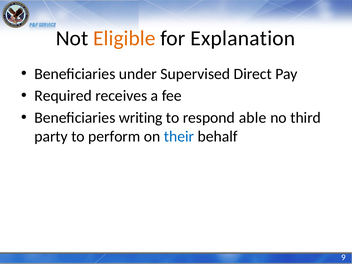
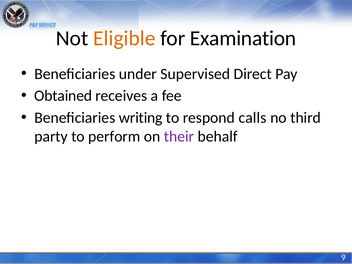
Explanation: Explanation -> Examination
Required: Required -> Obtained
able: able -> calls
their colour: blue -> purple
